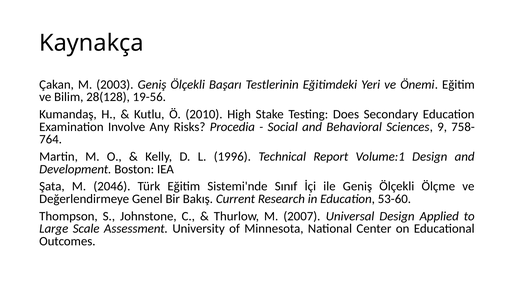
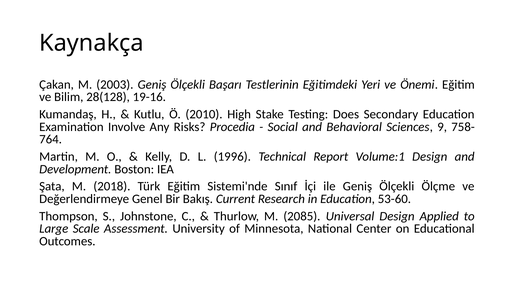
19-56: 19-56 -> 19-16
2046: 2046 -> 2018
2007: 2007 -> 2085
